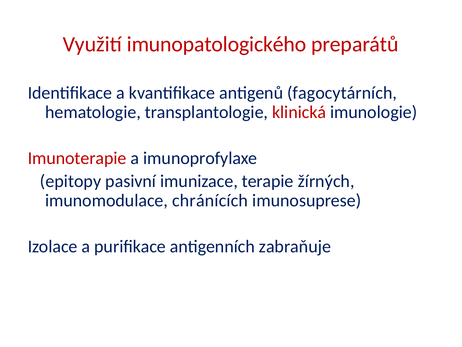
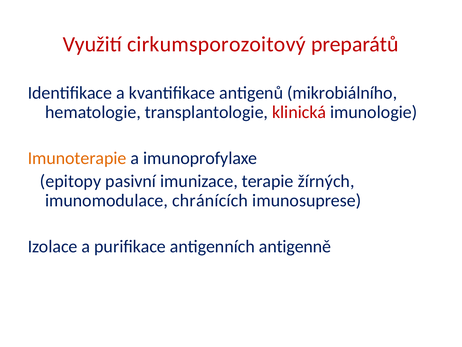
imunopatologického: imunopatologického -> cirkumsporozoitový
fagocytárních: fagocytárních -> mikrobiálního
Imunoterapie colour: red -> orange
zabraňuje: zabraňuje -> antigenně
